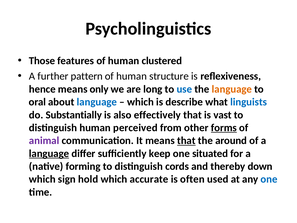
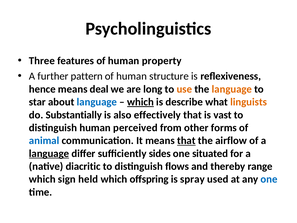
Those: Those -> Three
clustered: clustered -> property
only: only -> deal
use colour: blue -> orange
oral: oral -> star
which at (140, 102) underline: none -> present
linguists colour: blue -> orange
forms underline: present -> none
animal colour: purple -> blue
around: around -> airflow
keep: keep -> sides
forming: forming -> diacritic
cords: cords -> flows
down: down -> range
hold: hold -> held
accurate: accurate -> offspring
often: often -> spray
